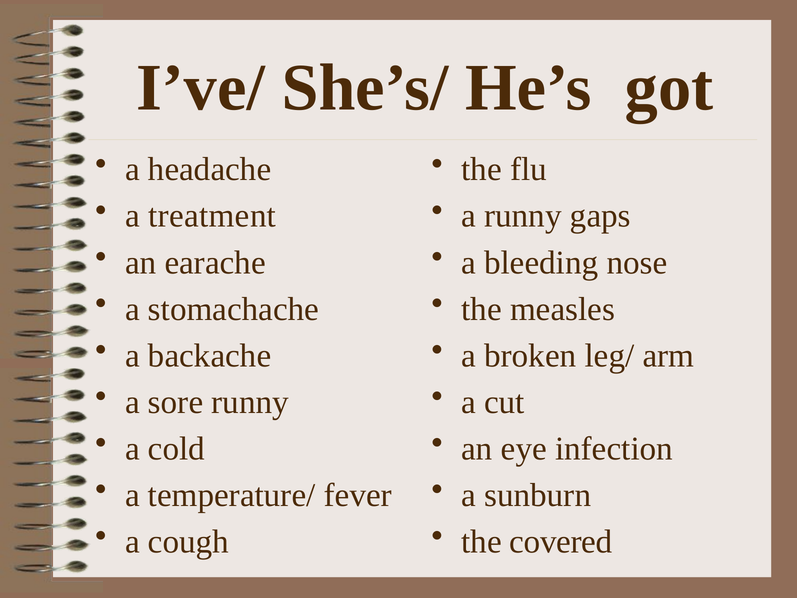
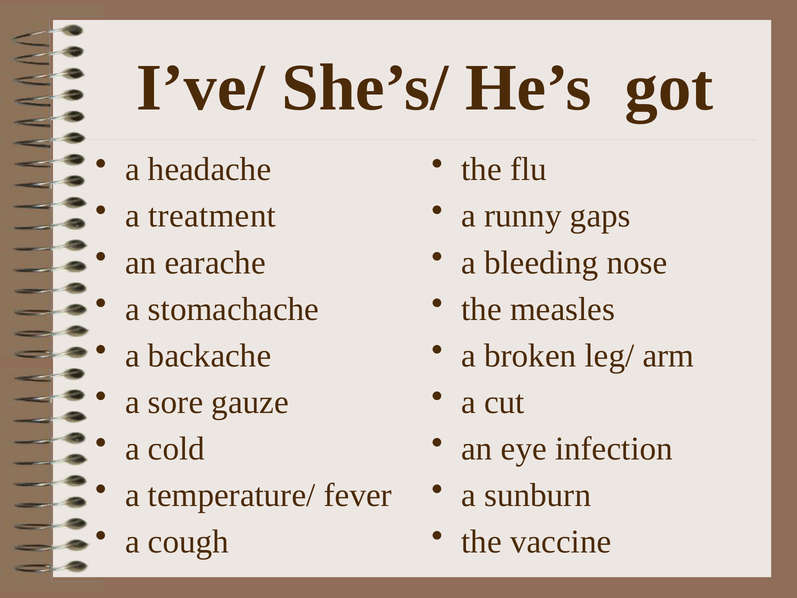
sore runny: runny -> gauze
covered: covered -> vaccine
